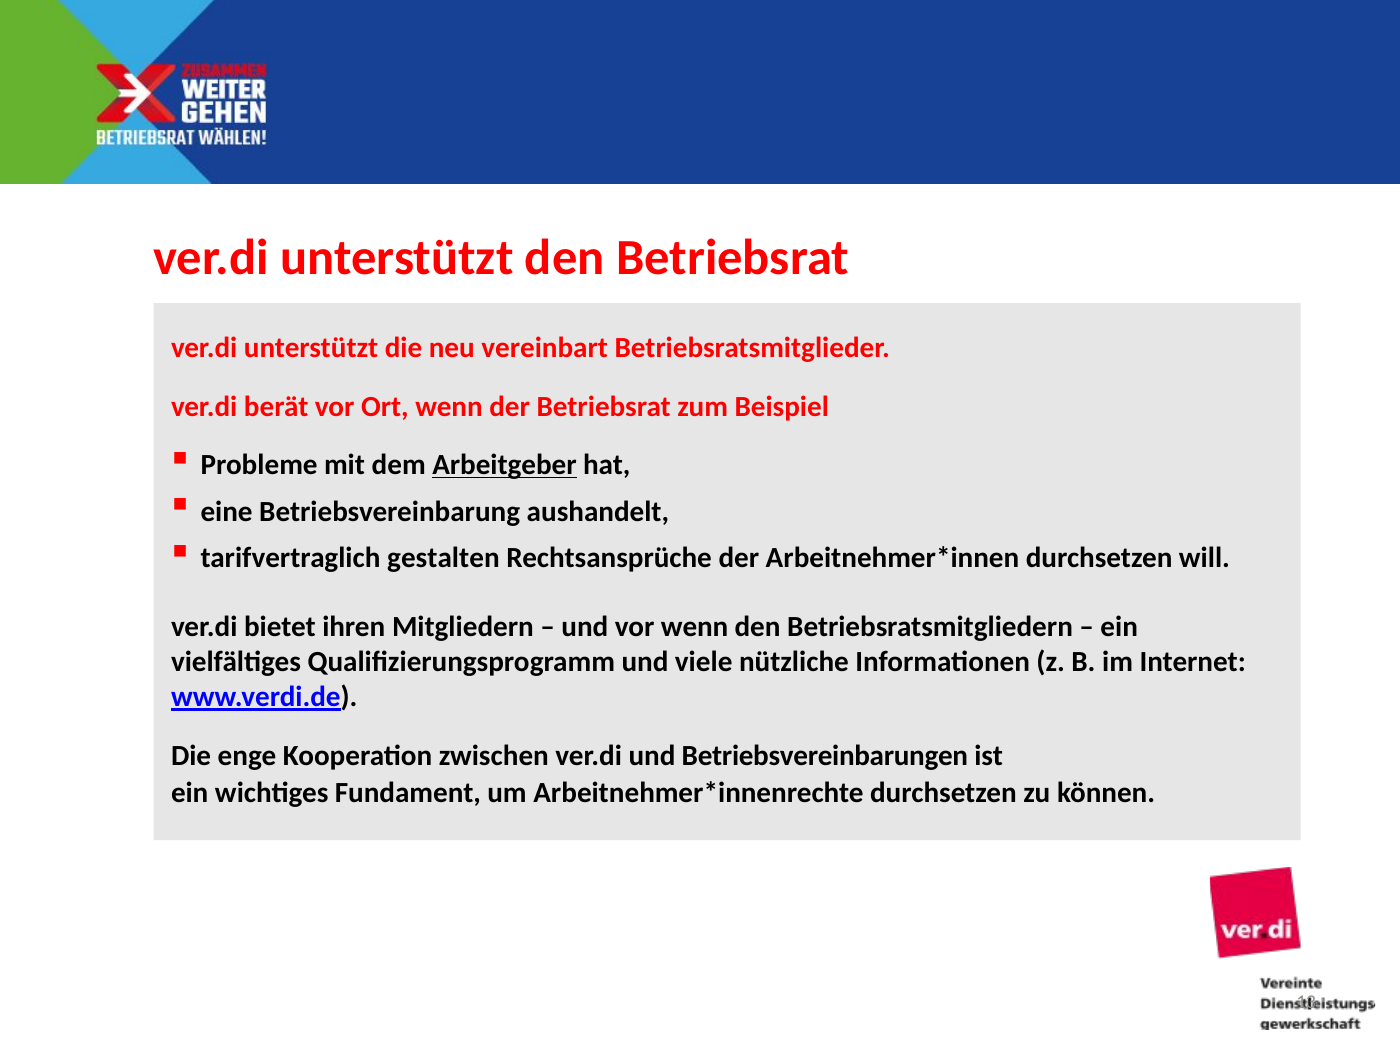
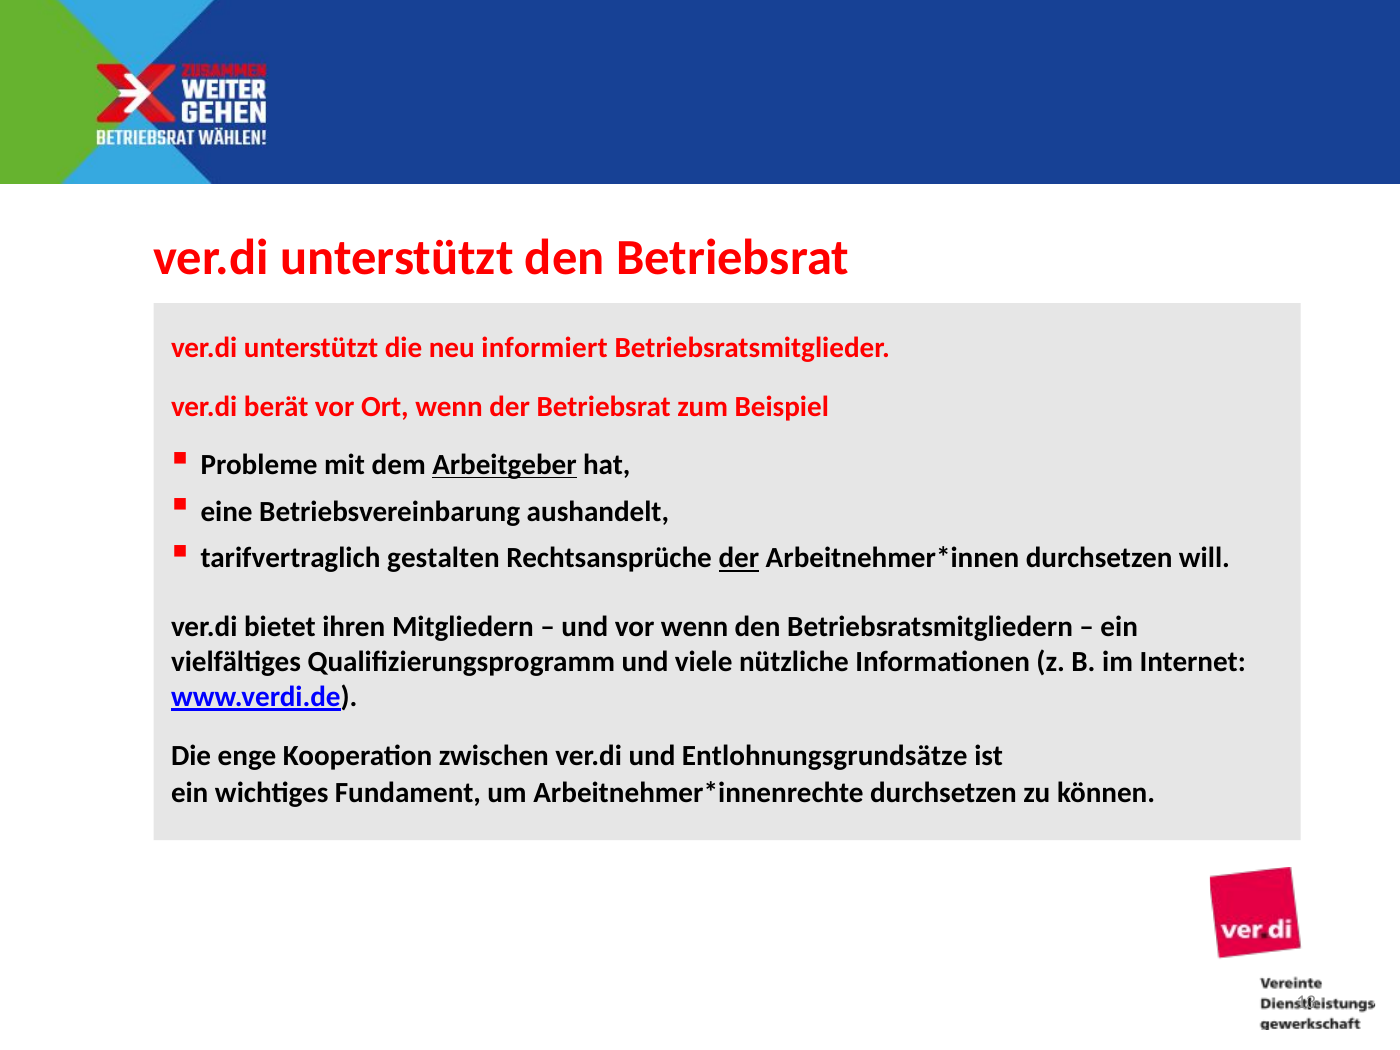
vereinbart: vereinbart -> informiert
der at (739, 558) underline: none -> present
Betriebsvereinbarungen: Betriebsvereinbarungen -> Entlohnungsgrundsätze
